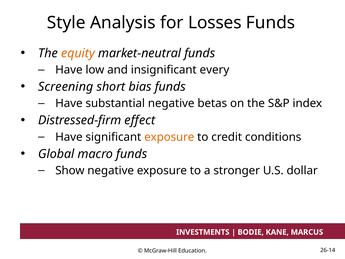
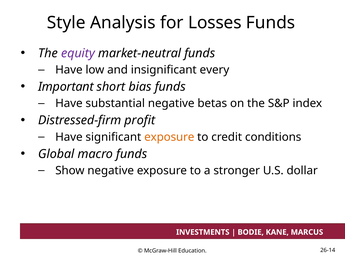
equity colour: orange -> purple
Screening: Screening -> Important
effect: effect -> profit
